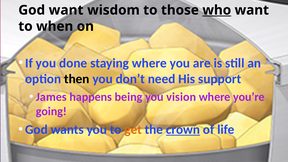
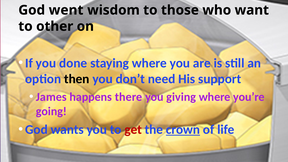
God want: want -> went
who underline: present -> none
when: when -> other
being: being -> there
vision: vision -> giving
get colour: orange -> red
